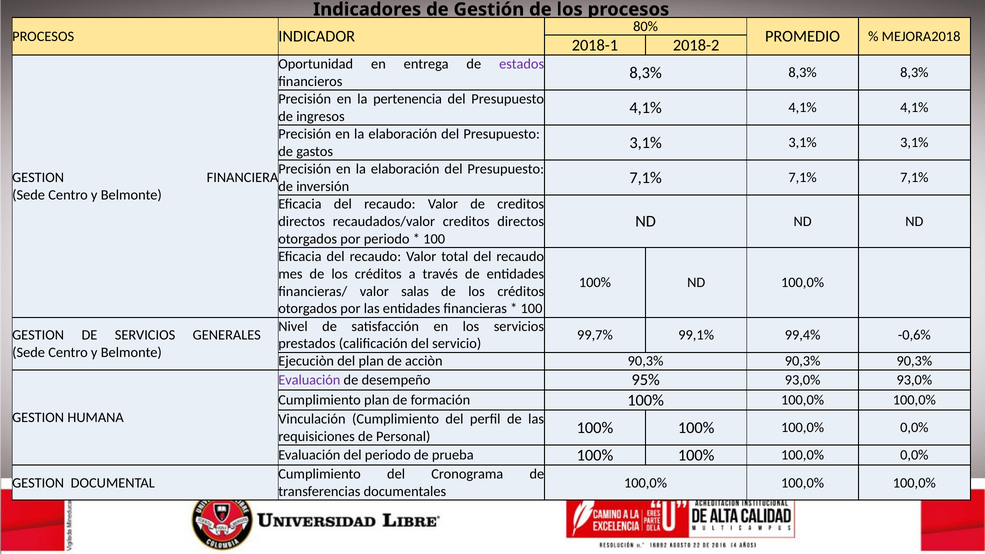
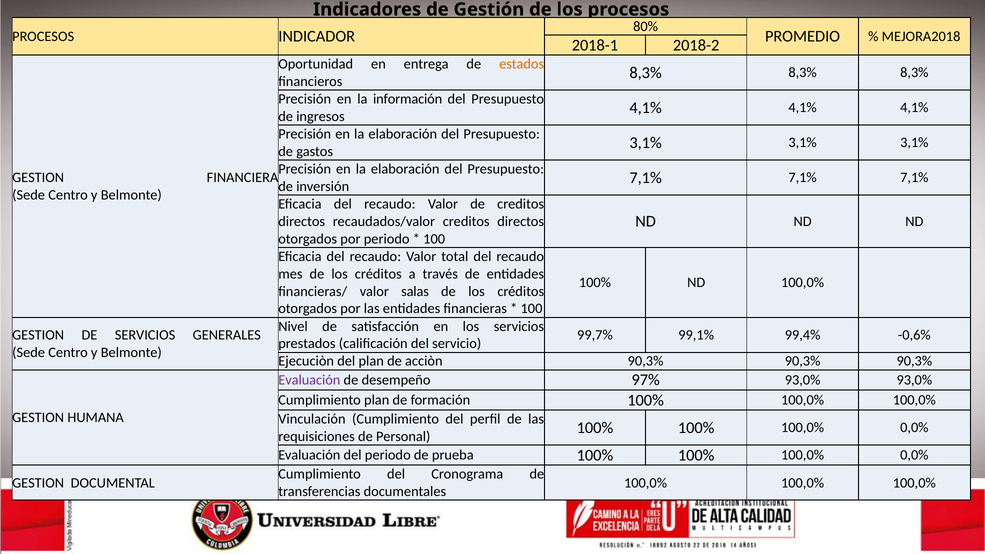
estados colour: purple -> orange
pertenencia: pertenencia -> información
95%: 95% -> 97%
